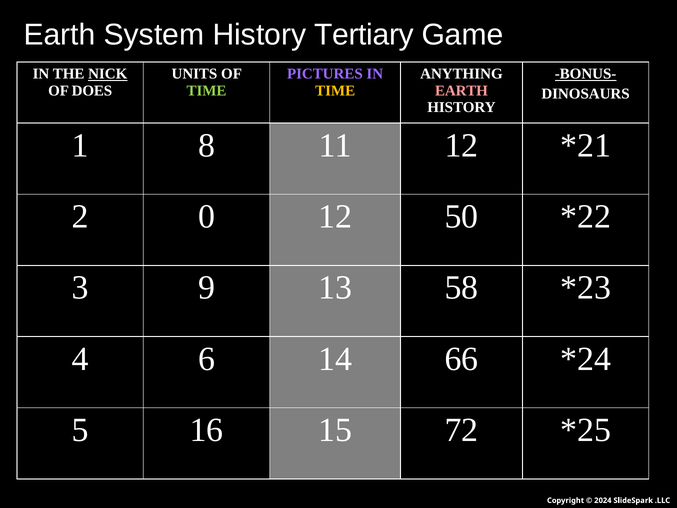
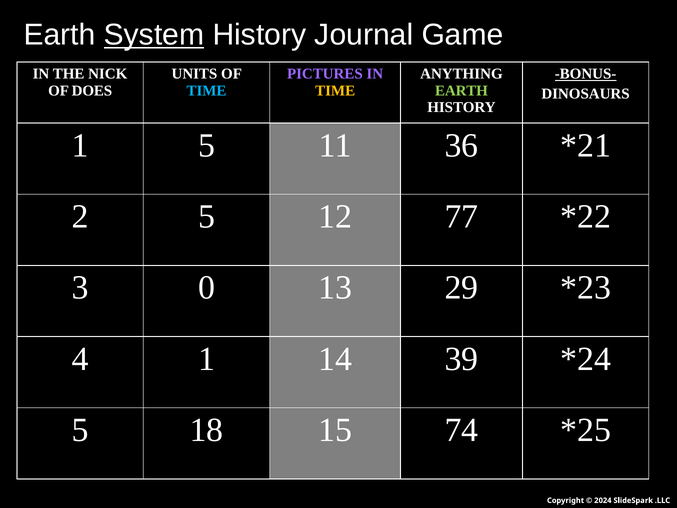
System underline: none -> present
Tertiary: Tertiary -> Journal
NICK underline: present -> none
TIME at (207, 91) colour: light green -> light blue
EARTH at (461, 91) colour: pink -> light green
1 8: 8 -> 5
11 12: 12 -> 36
2 0: 0 -> 5
50: 50 -> 77
9: 9 -> 0
58: 58 -> 29
4 6: 6 -> 1
66: 66 -> 39
16: 16 -> 18
72: 72 -> 74
